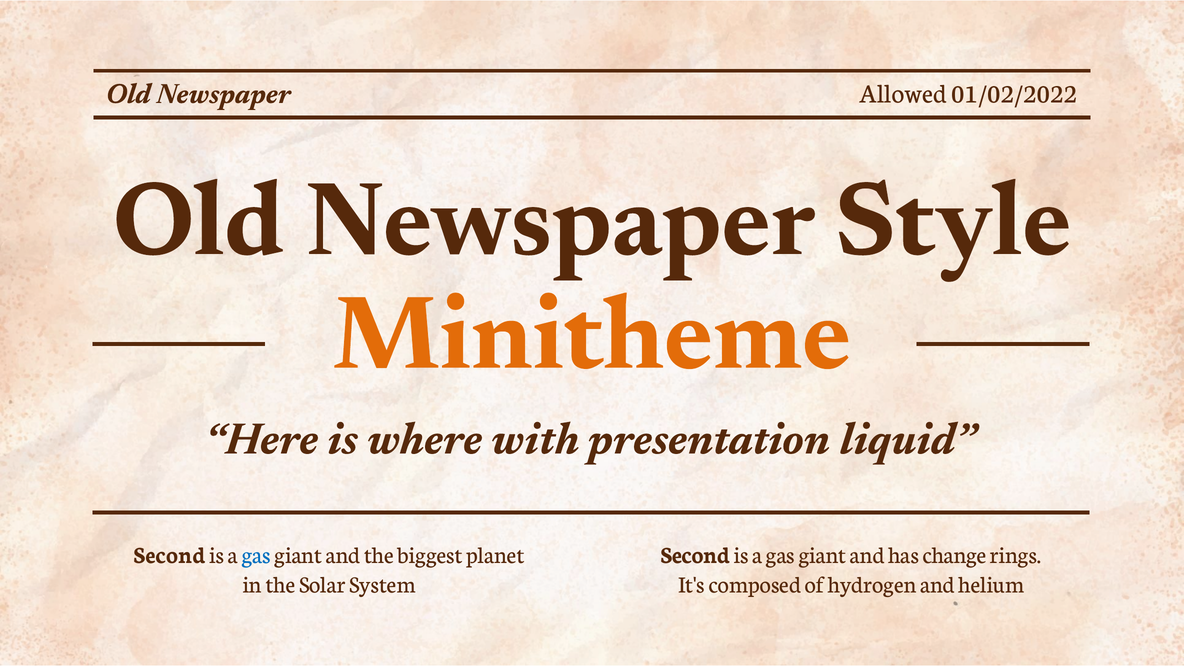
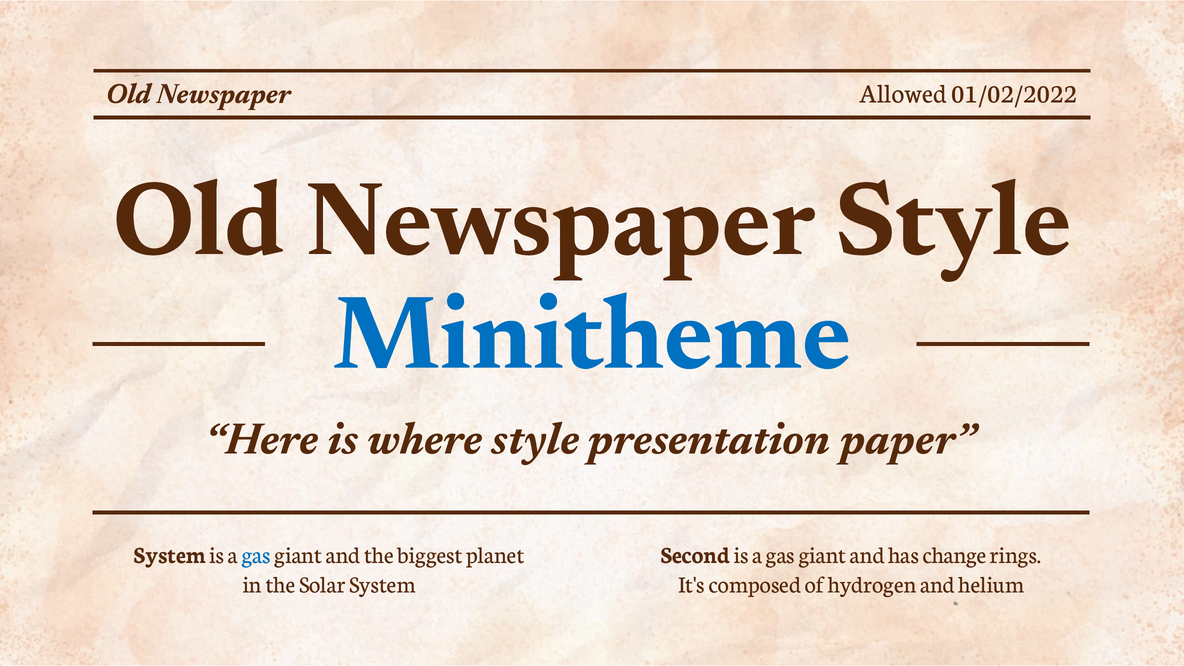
Minitheme colour: orange -> blue
where with: with -> style
liquid: liquid -> paper
Second at (170, 555): Second -> System
